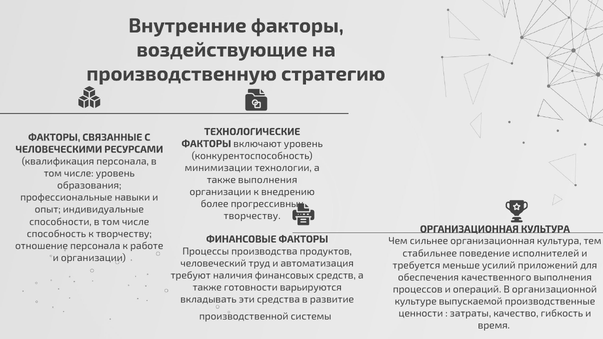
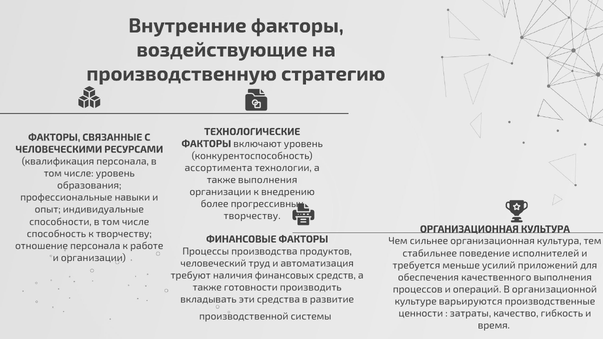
минимизации: минимизации -> ассортимента
варьируются: варьируются -> производить
выпускаемой: выпускаемой -> варьируются
